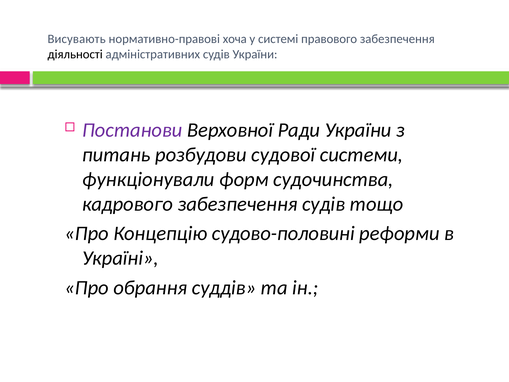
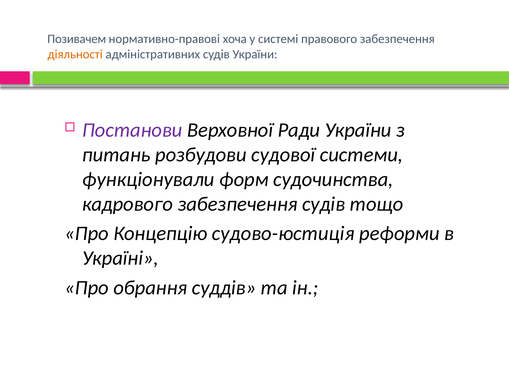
Висувають: Висувають -> Позивачем
діяльності colour: black -> orange
судово-половині: судово-половині -> судово-юстиція
